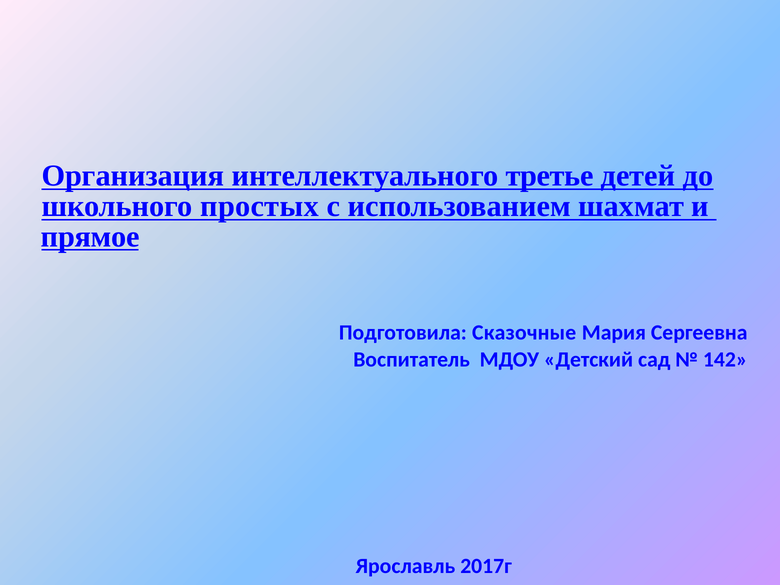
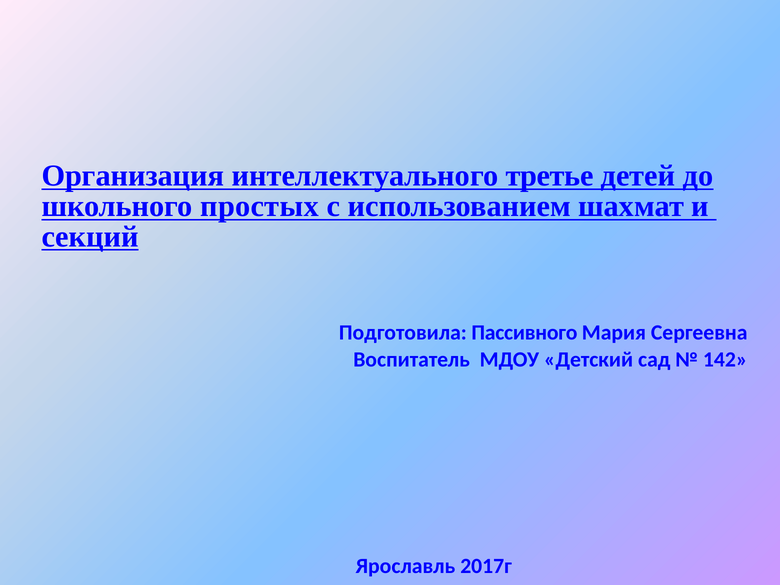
прямое: прямое -> секций
Сказочные: Сказочные -> Пассивного
